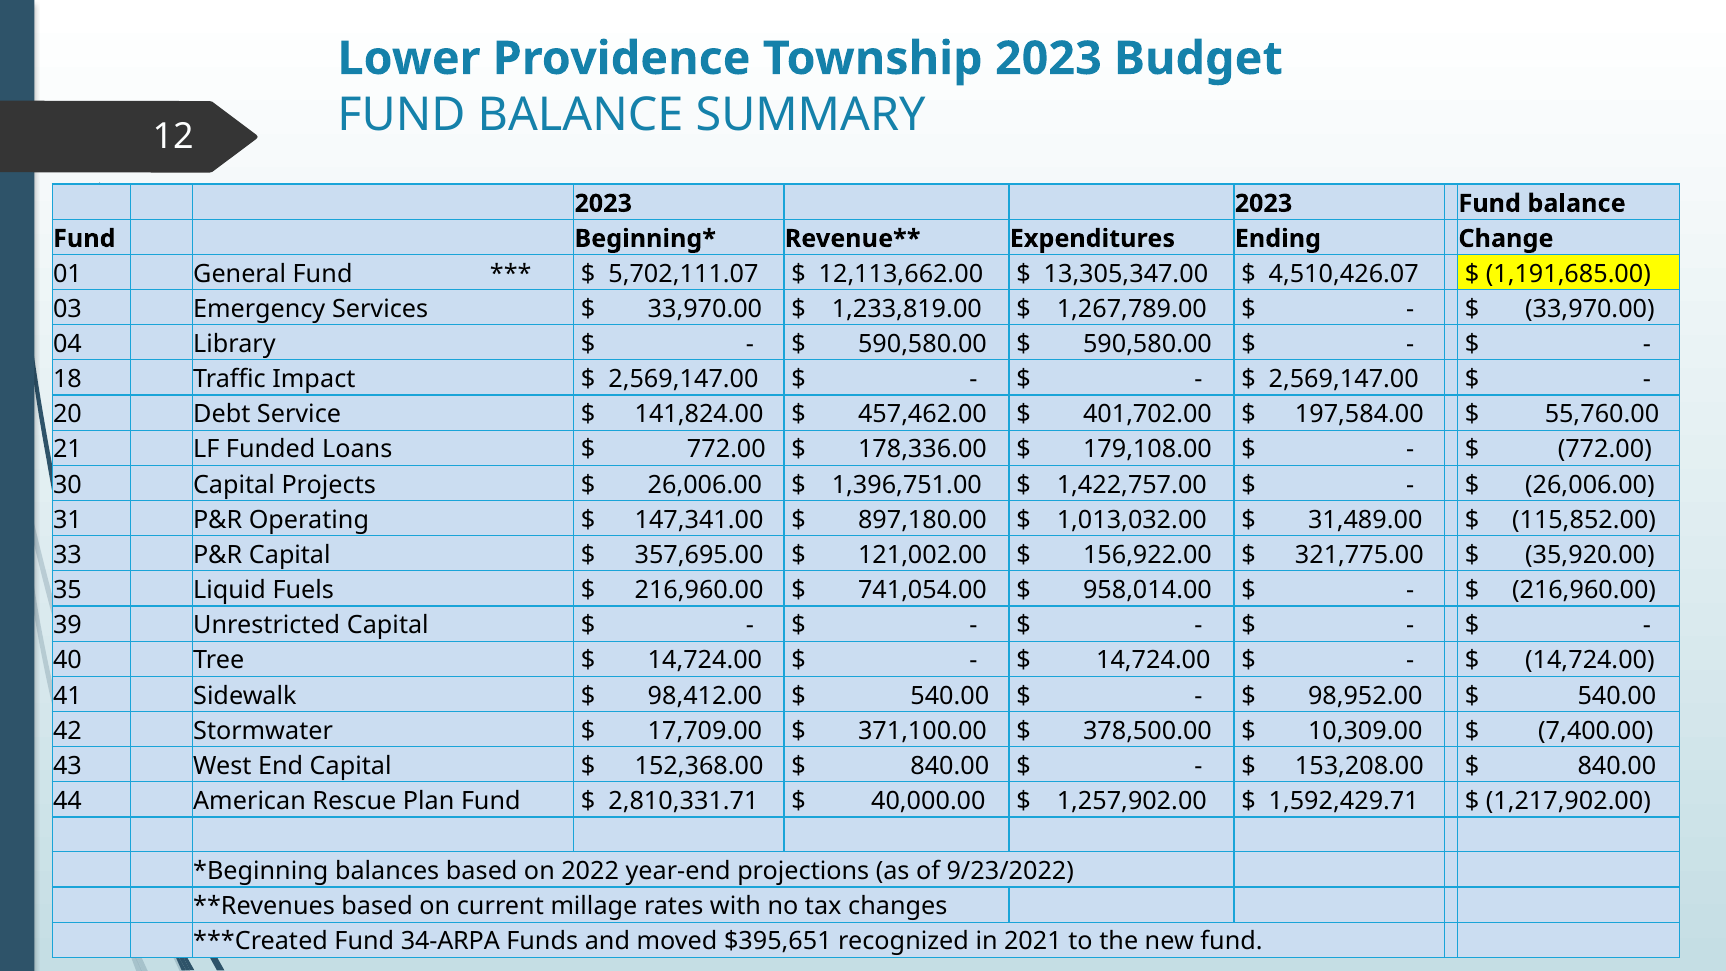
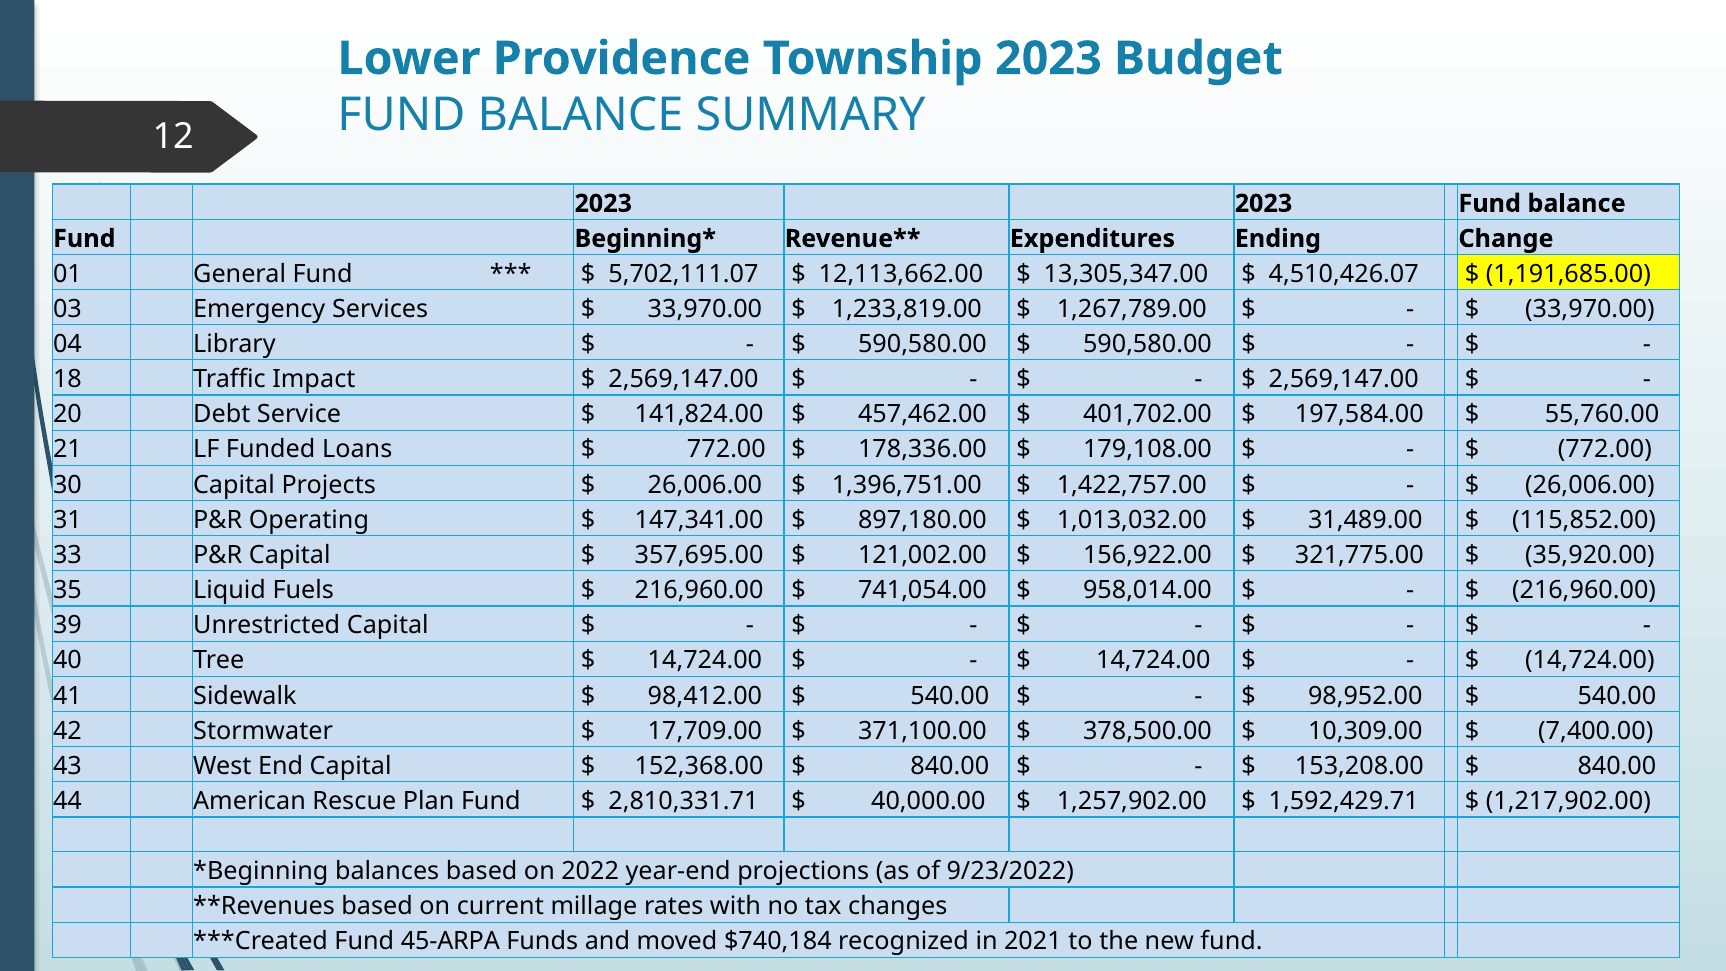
34-ARPA: 34-ARPA -> 45-ARPA
$395,651: $395,651 -> $740,184
